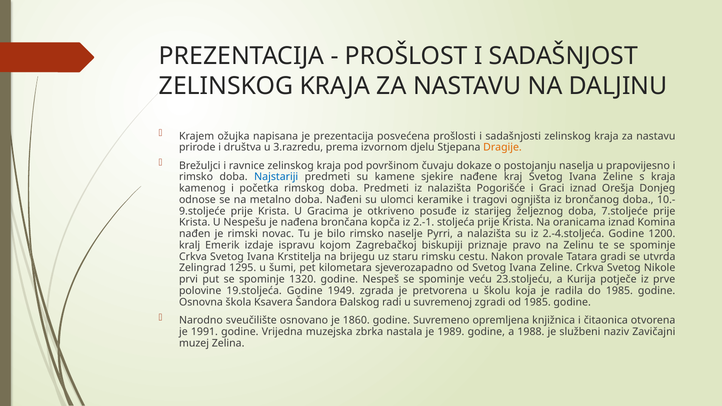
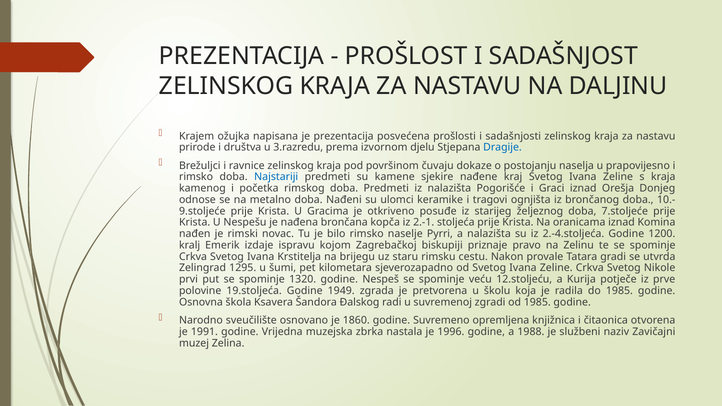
Dragije colour: orange -> blue
23.stoljeću: 23.stoljeću -> 12.stoljeću
1989: 1989 -> 1996
